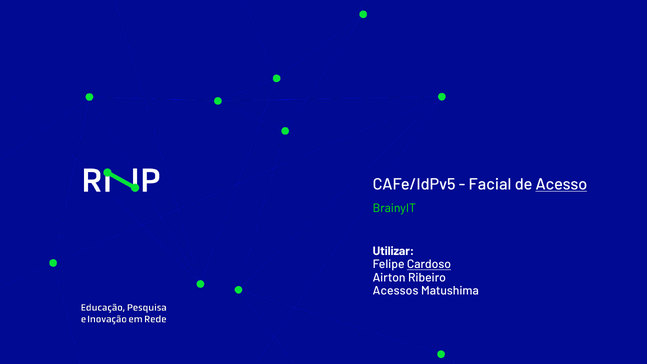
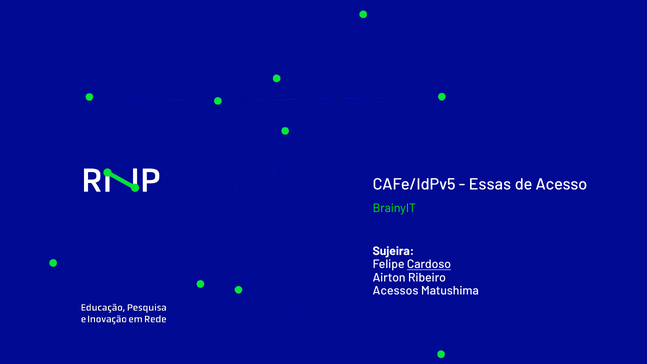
Facial: Facial -> Essas
Acesso underline: present -> none
Utilizar: Utilizar -> Sujeira
